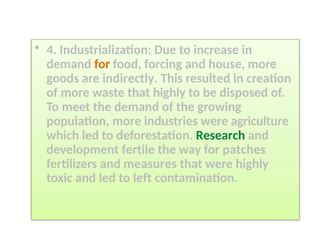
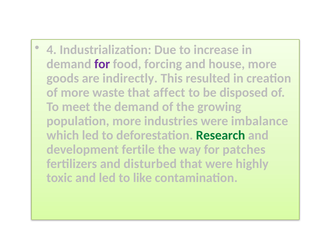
for at (102, 64) colour: orange -> purple
that highly: highly -> affect
agriculture: agriculture -> imbalance
measures: measures -> disturbed
left: left -> like
